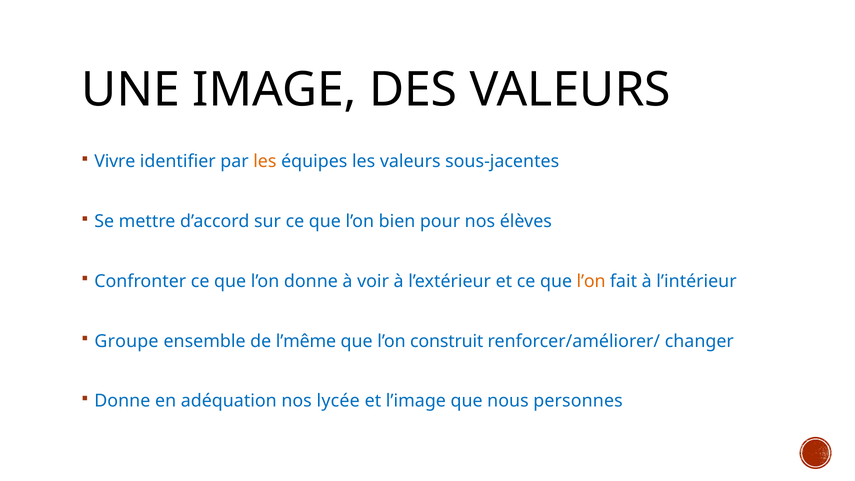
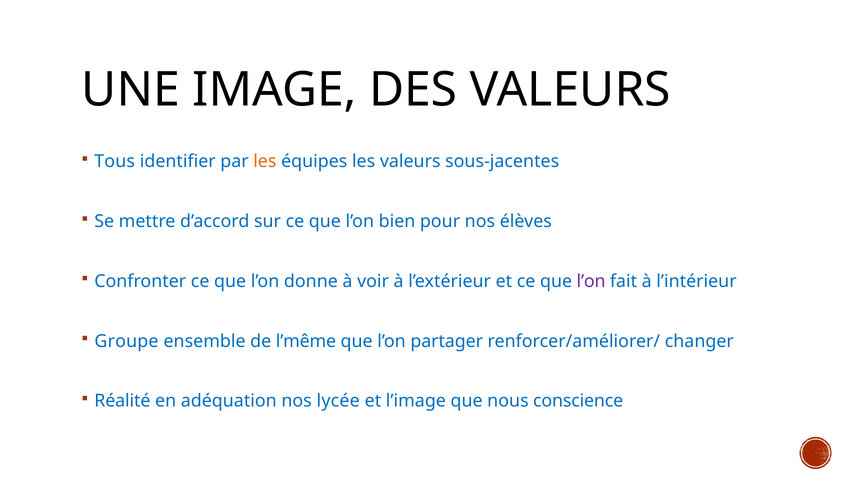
Vivre: Vivre -> Tous
l’on at (591, 281) colour: orange -> purple
construit: construit -> partager
Donne at (122, 401): Donne -> Réalité
personnes: personnes -> conscience
